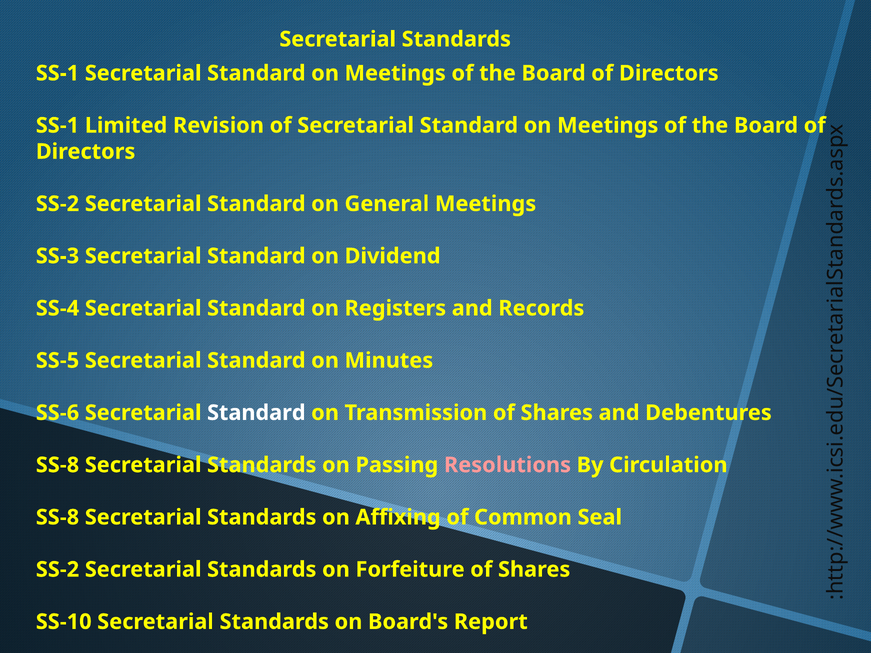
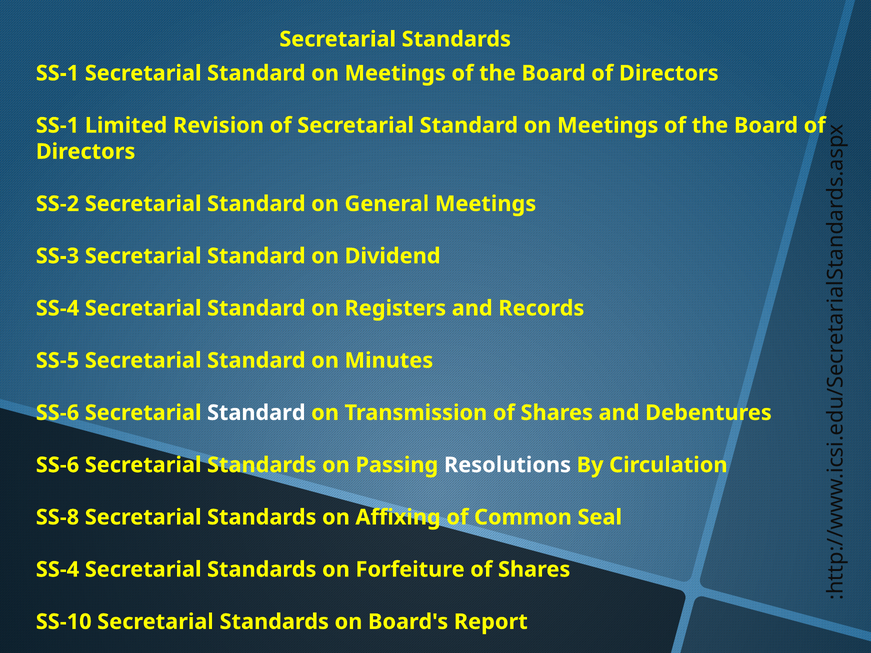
SS-8 at (57, 465): SS-8 -> SS-6
Resolutions colour: pink -> white
SS-2 at (57, 570): SS-2 -> SS-4
